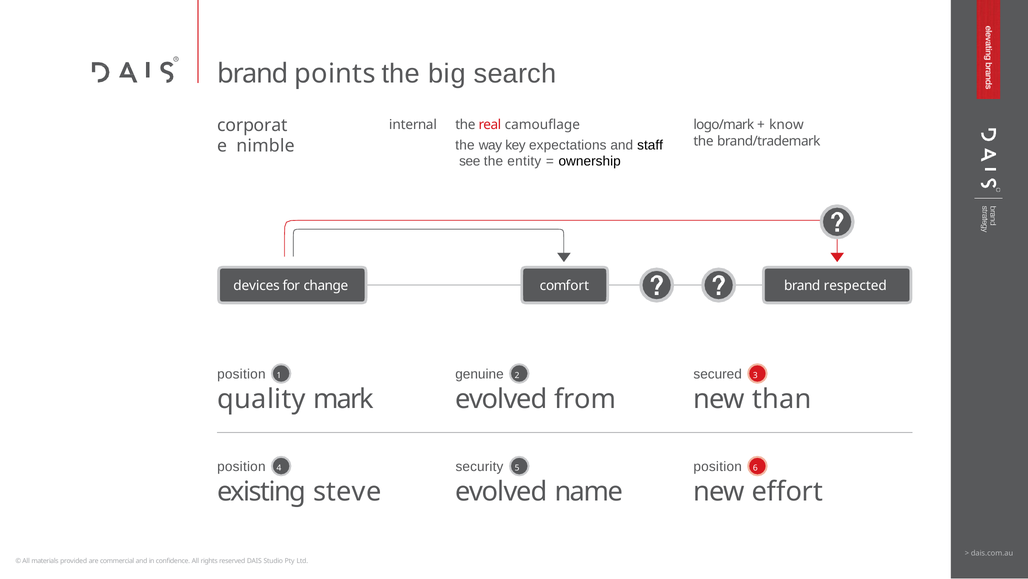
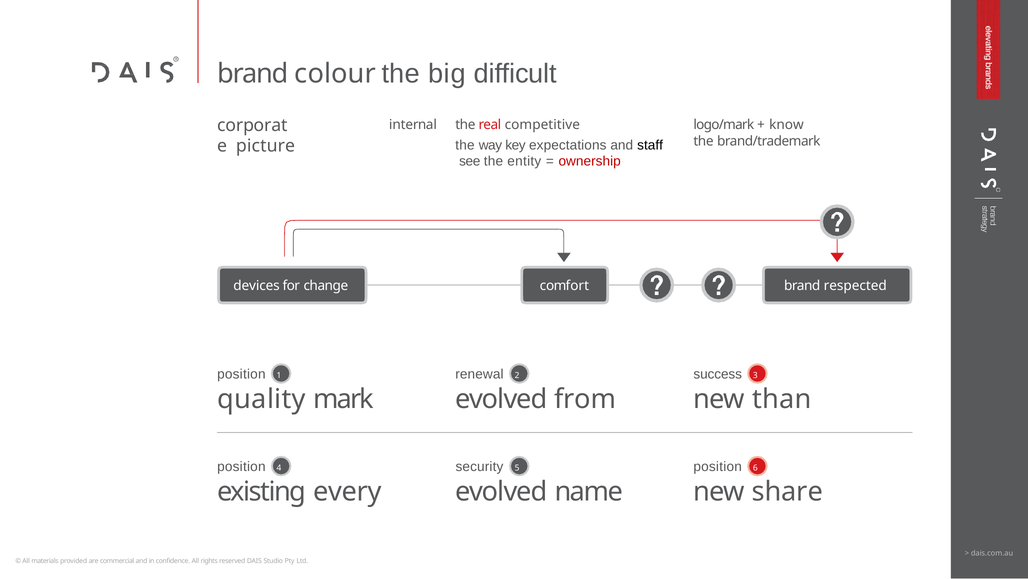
points: points -> colour
search: search -> difficult
camouflage: camouflage -> competitive
nimble: nimble -> picture
ownership colour: black -> red
genuine: genuine -> renewal
secured: secured -> success
steve: steve -> every
effort: effort -> share
